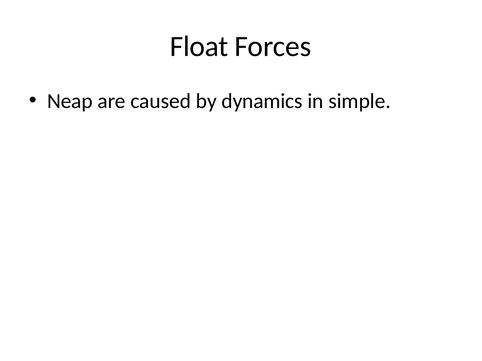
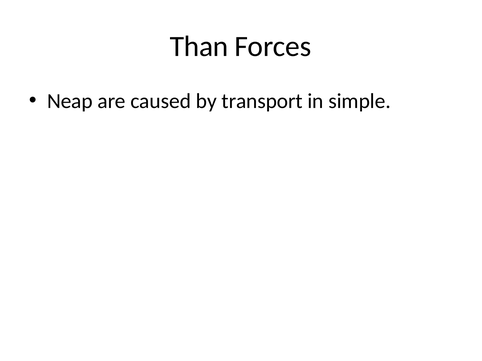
Float: Float -> Than
dynamics: dynamics -> transport
